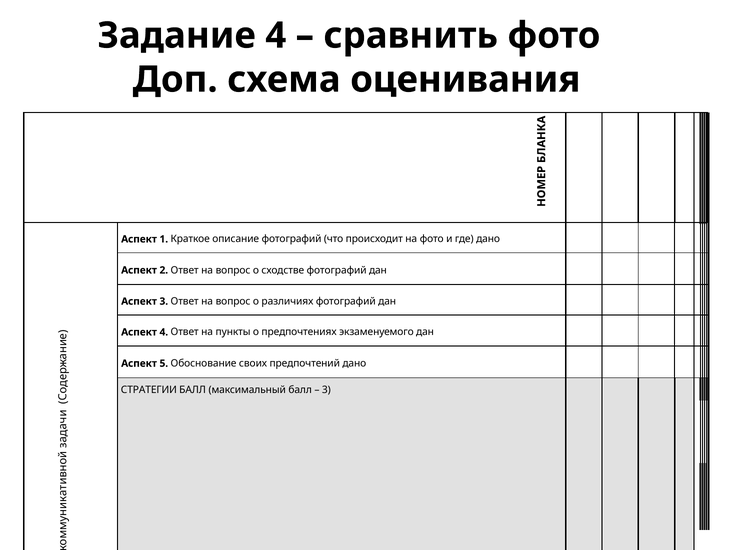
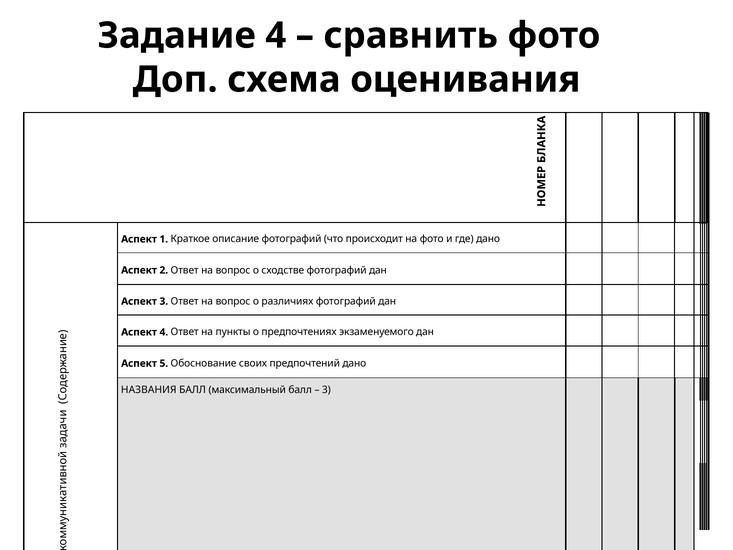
СТРАТЕГИИ: СТРАТЕГИИ -> НАЗВАНИЯ
